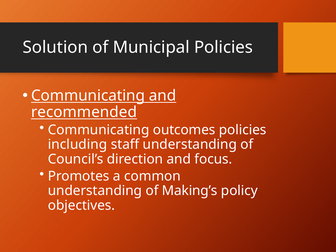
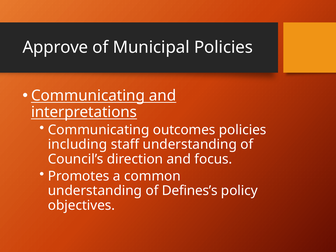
Solution: Solution -> Approve
recommended: recommended -> interpretations
Making’s: Making’s -> Defines’s
